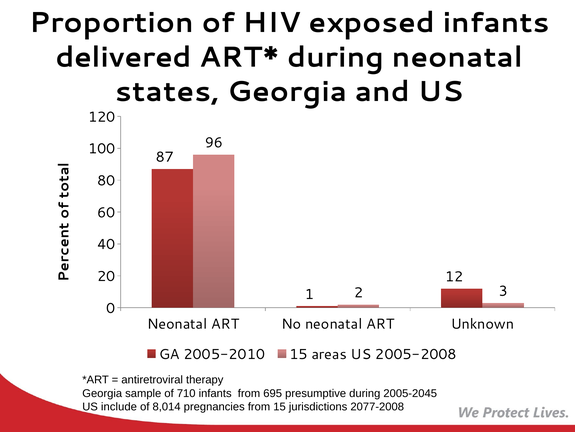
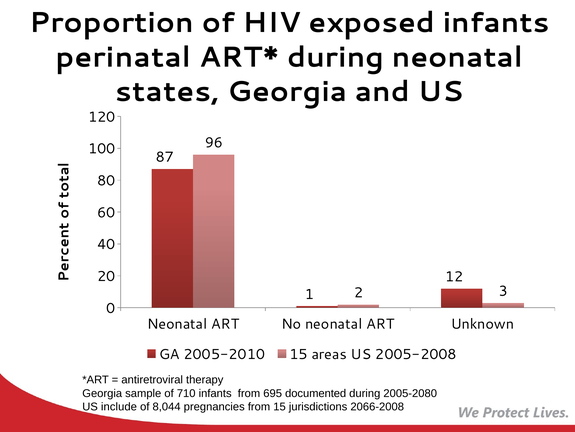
delivered: delivered -> perinatal
presumptive: presumptive -> documented
2005-2045: 2005-2045 -> 2005-2080
8,014: 8,014 -> 8,044
2077-2008: 2077-2008 -> 2066-2008
